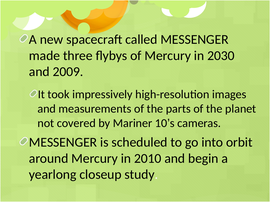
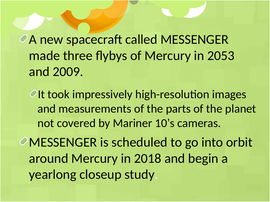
2030: 2030 -> 2053
2010: 2010 -> 2018
